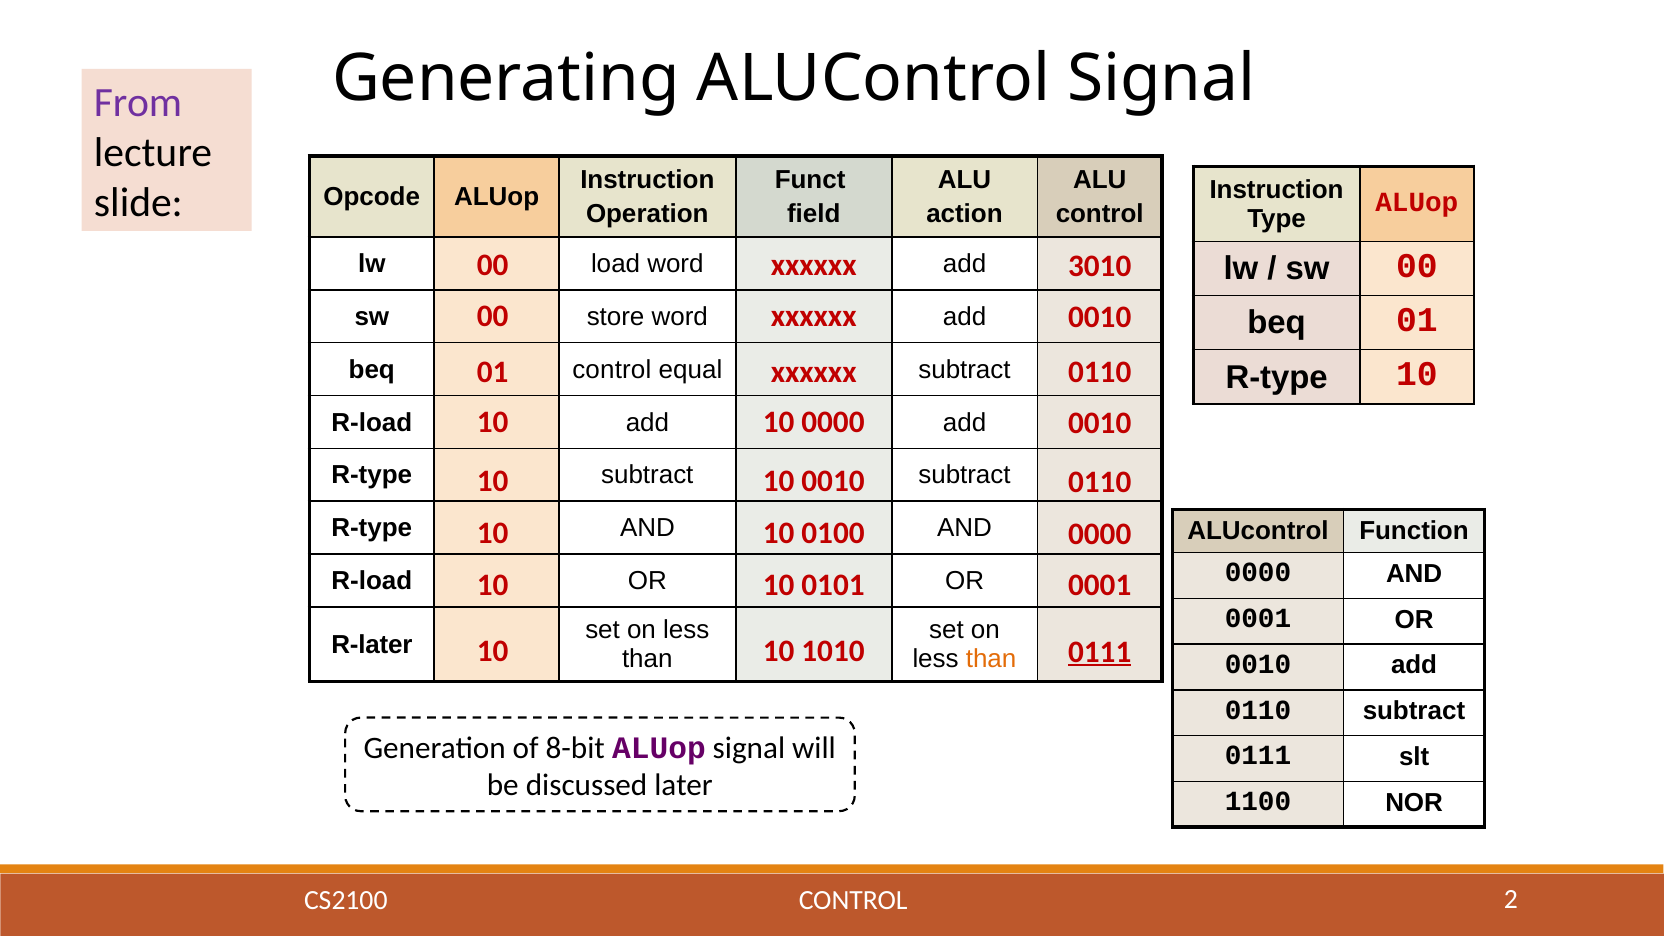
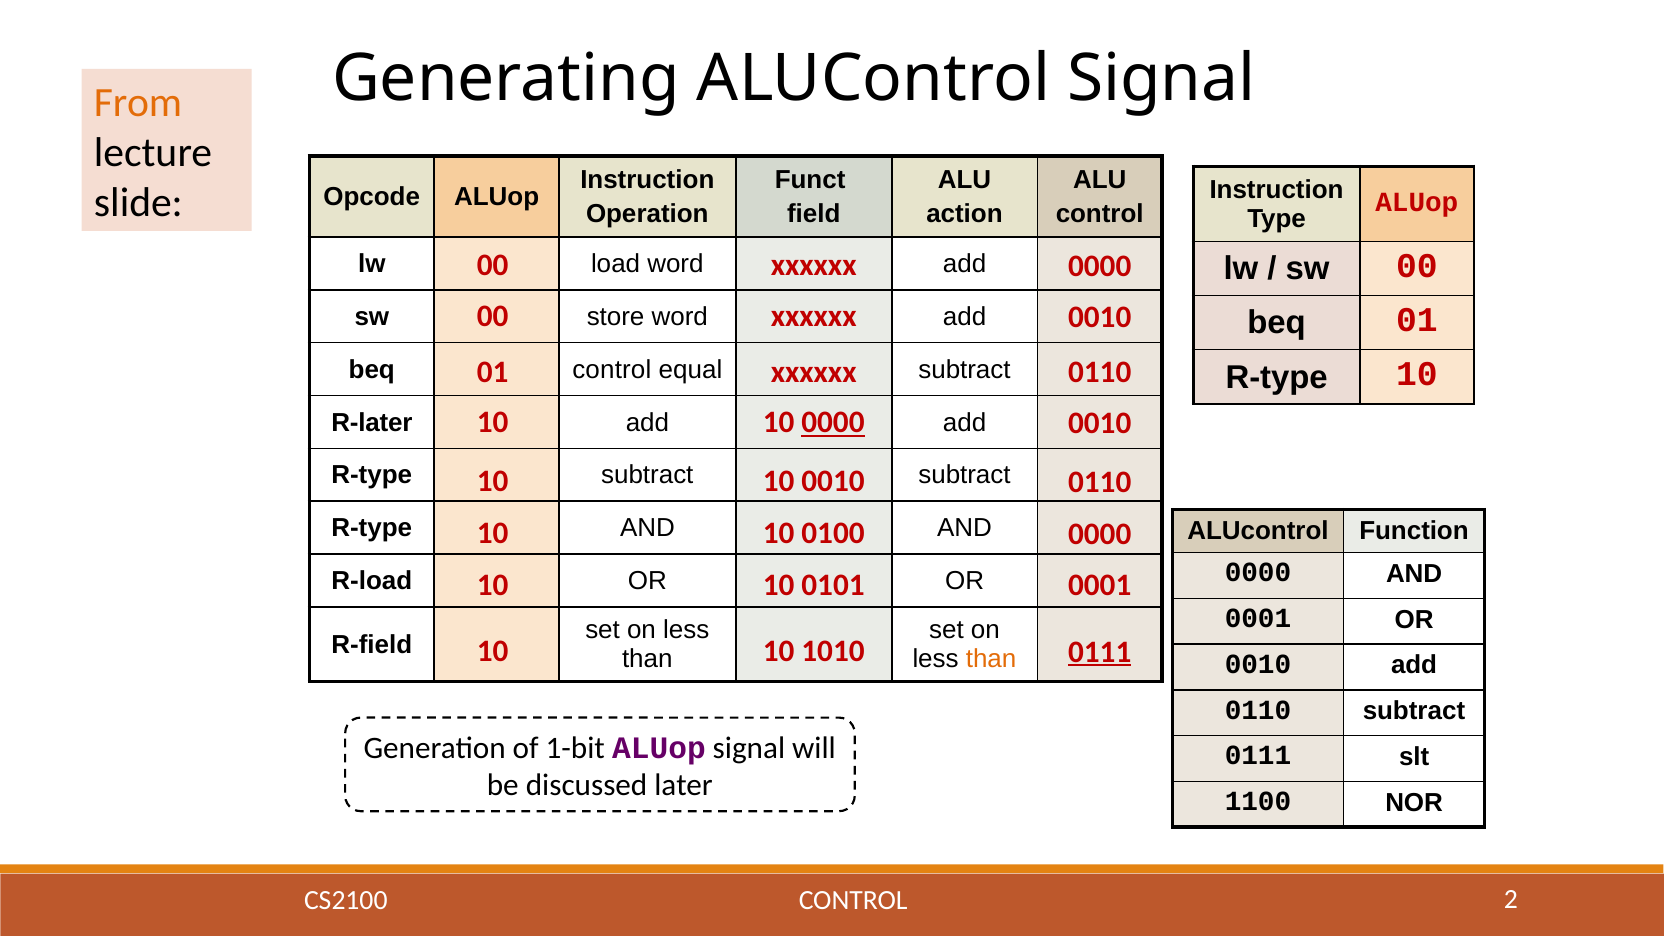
From colour: purple -> orange
3010 at (1100, 266): 3010 -> 0000
0000 at (833, 422) underline: none -> present
R-load at (372, 422): R-load -> R-later
R-later: R-later -> R-field
8-bit: 8-bit -> 1-bit
